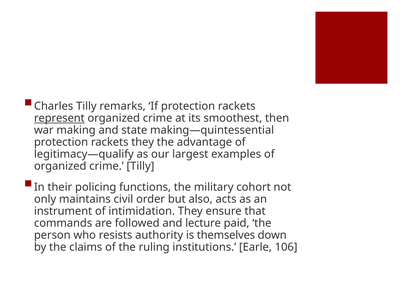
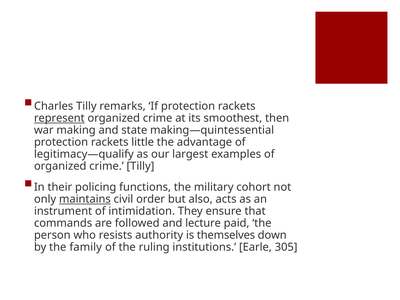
rackets they: they -> little
maintains underline: none -> present
claims: claims -> family
106: 106 -> 305
